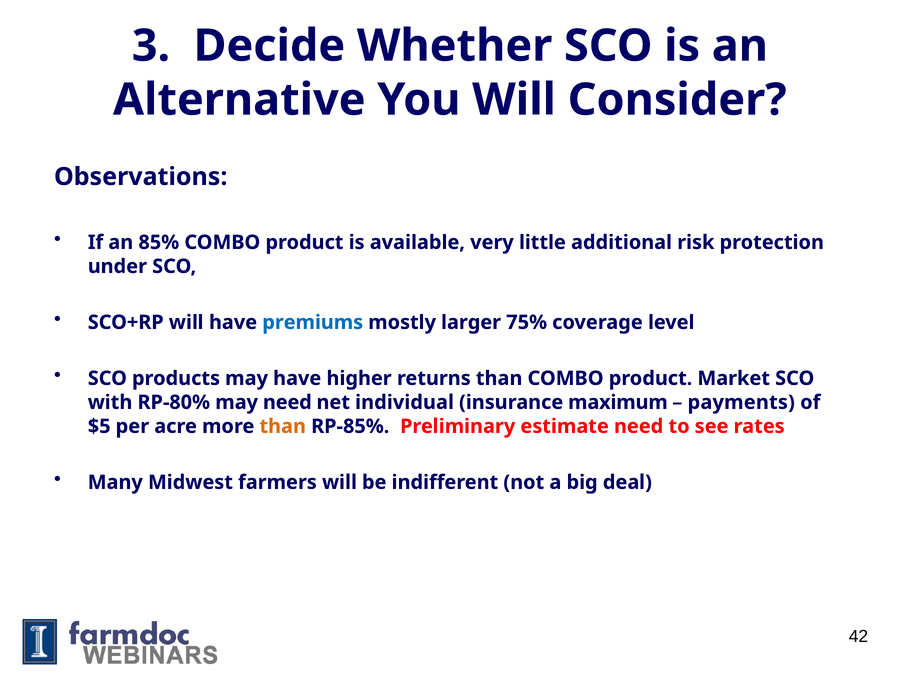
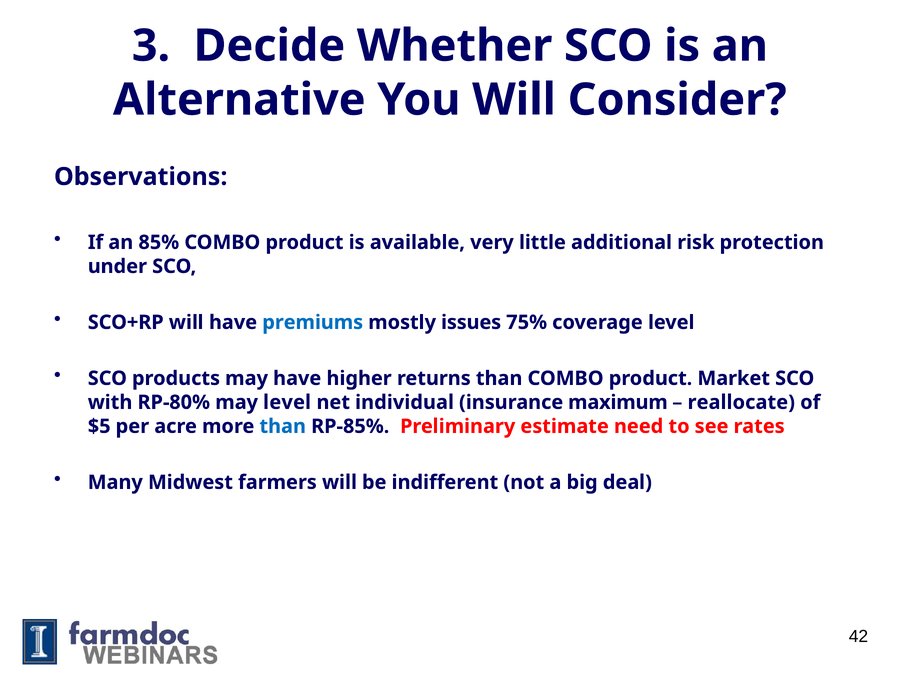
larger: larger -> issues
may need: need -> level
payments: payments -> reallocate
than at (283, 426) colour: orange -> blue
